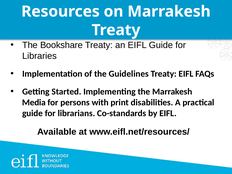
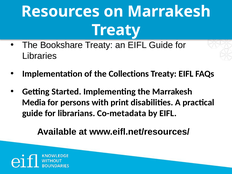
Guidelines: Guidelines -> Collections
Co-standards: Co-standards -> Co-metadata
